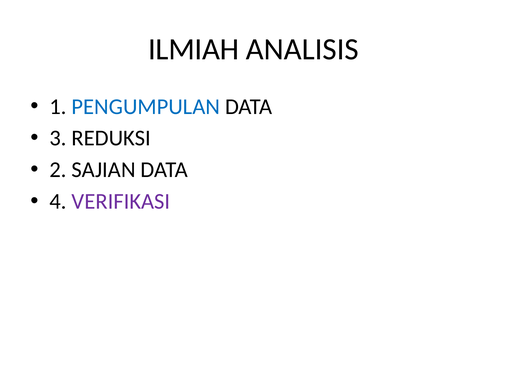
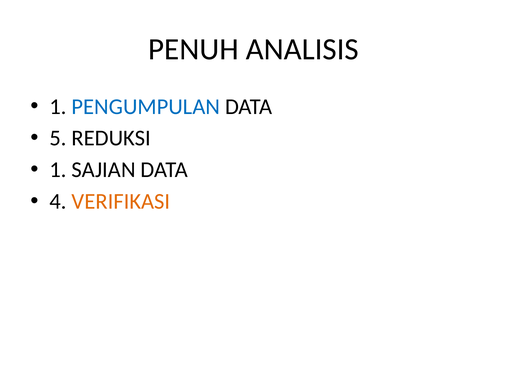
ILMIAH: ILMIAH -> PENUH
3: 3 -> 5
2 at (58, 169): 2 -> 1
VERIFIKASI colour: purple -> orange
